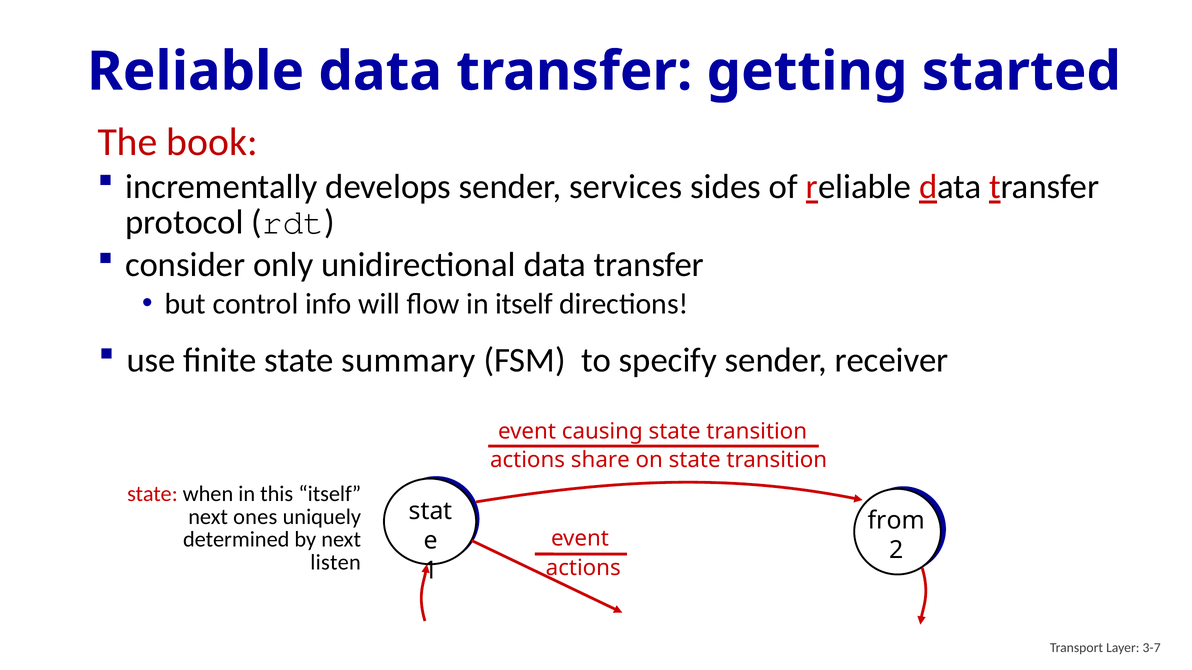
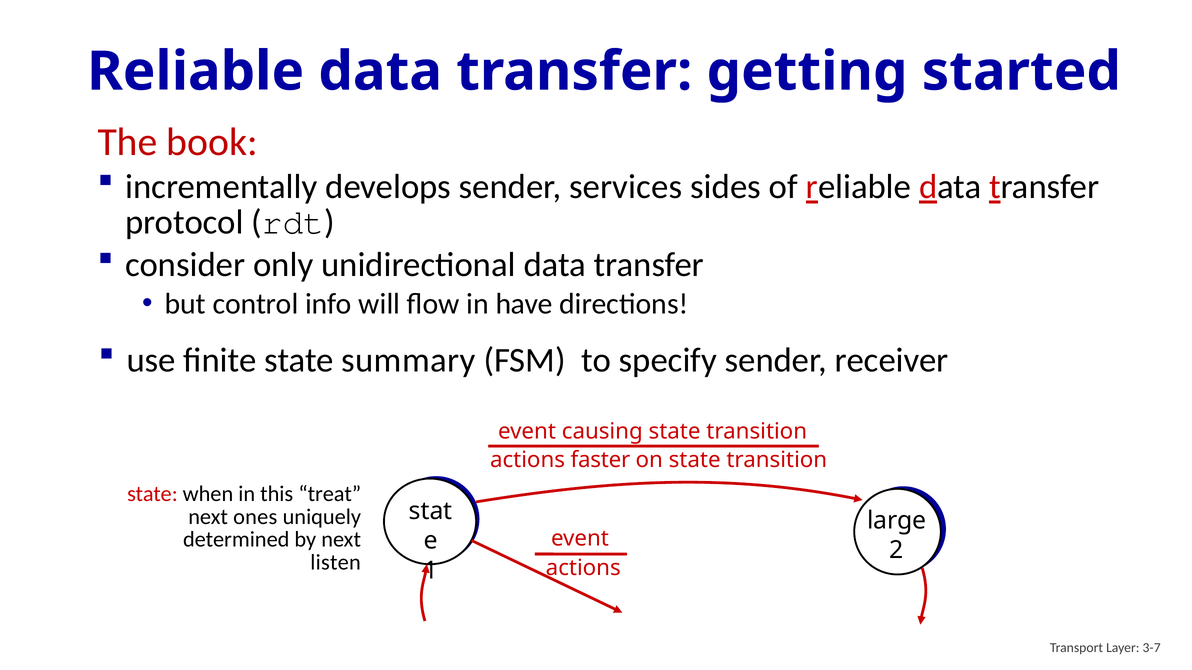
in itself: itself -> have
share: share -> faster
this itself: itself -> treat
from: from -> large
